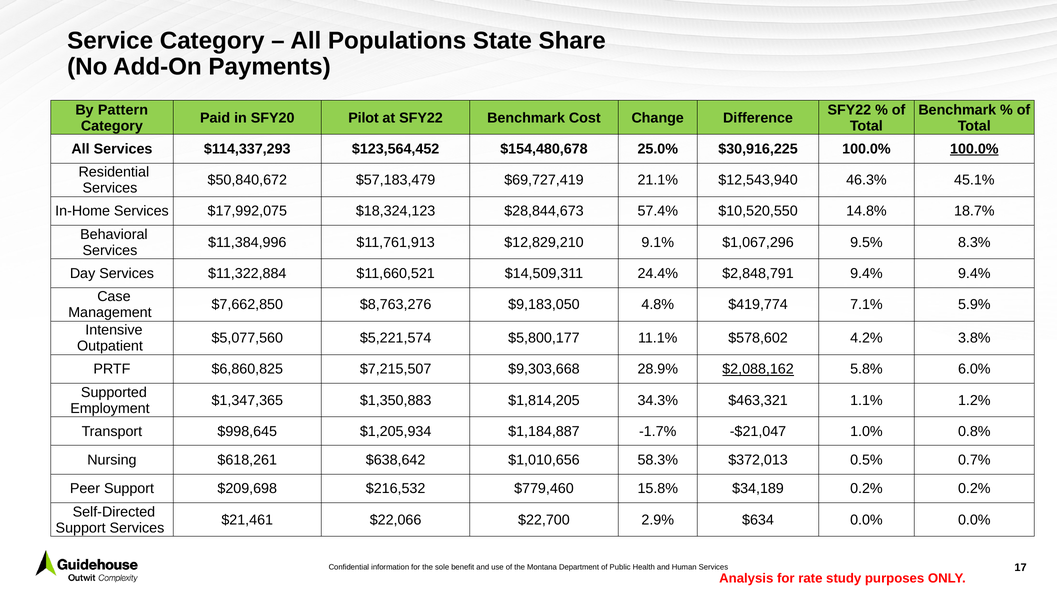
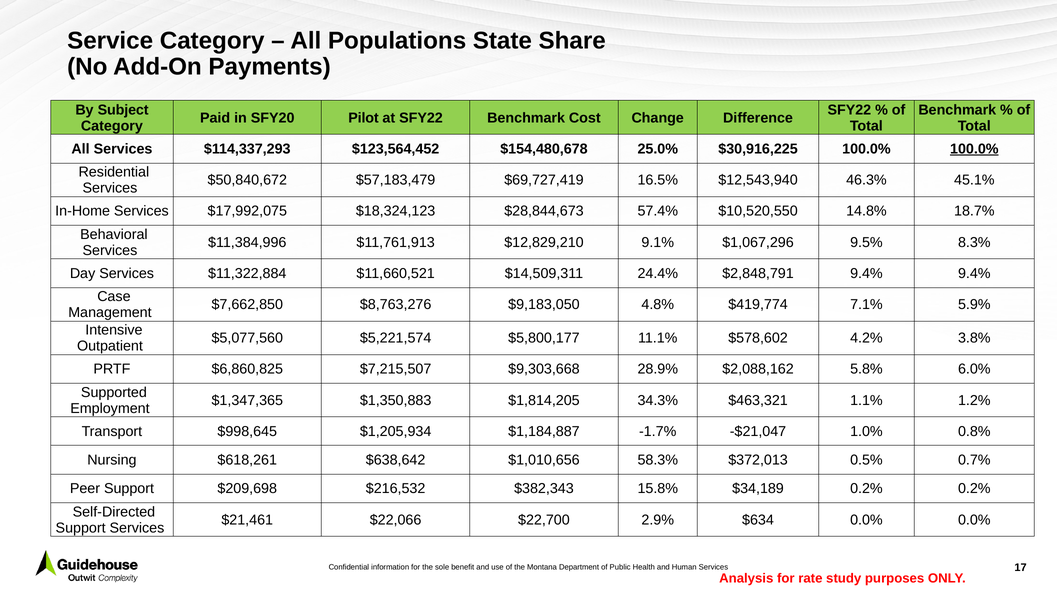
Pattern: Pattern -> Subject
21.1%: 21.1% -> 16.5%
$2,088,162 underline: present -> none
$779,460: $779,460 -> $382,343
